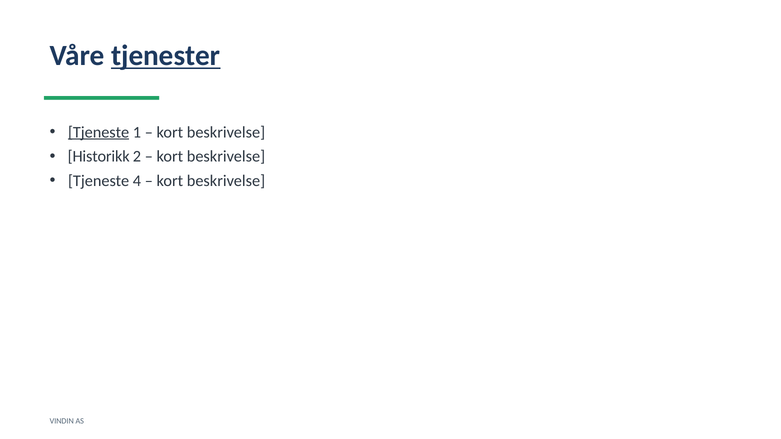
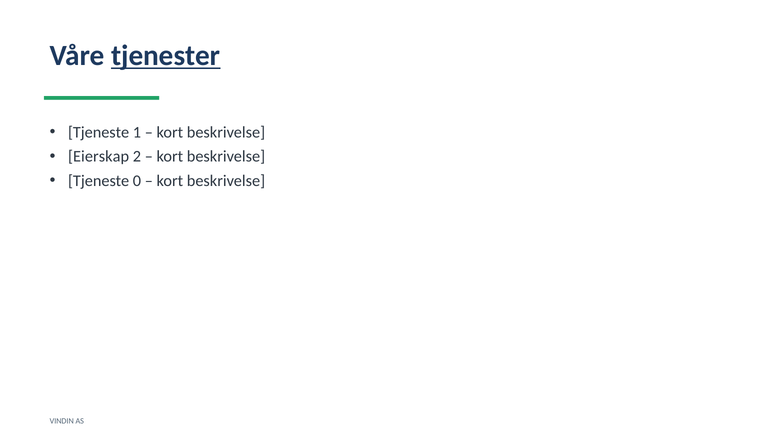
Tjeneste at (99, 132) underline: present -> none
Historikk: Historikk -> Eierskap
4: 4 -> 0
